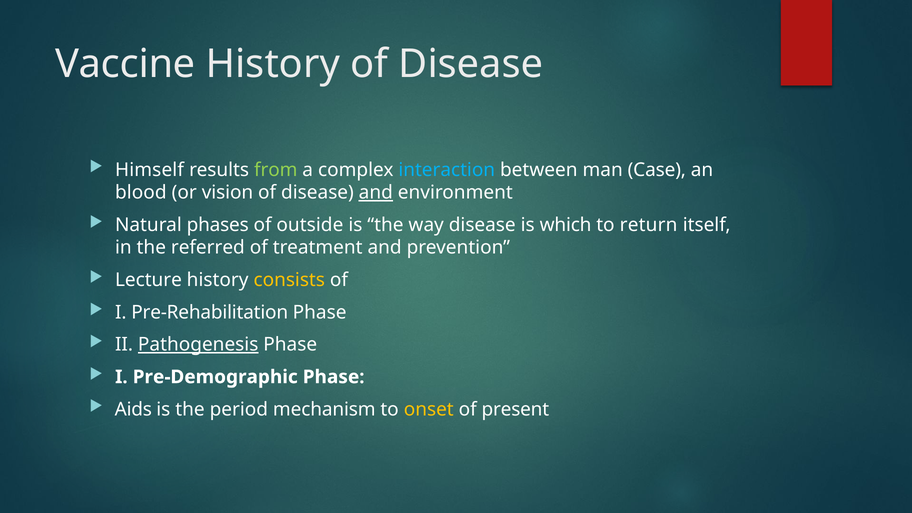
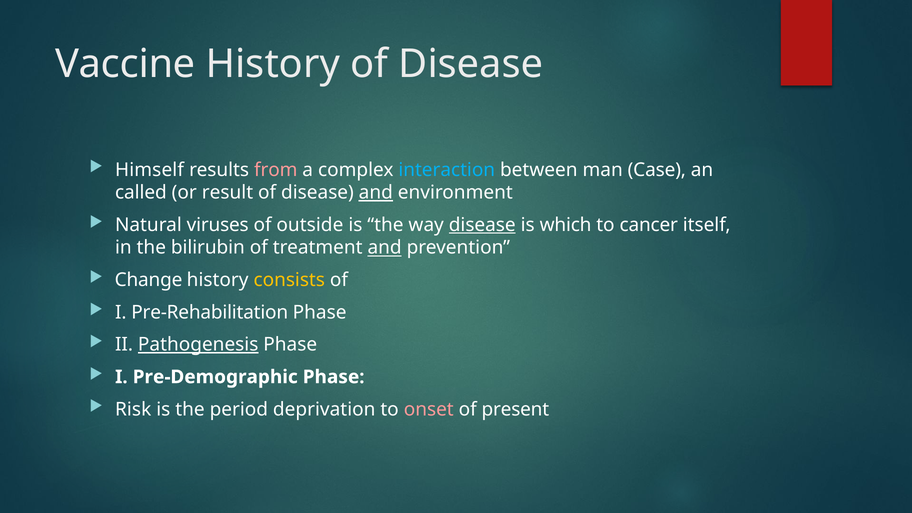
from colour: light green -> pink
blood: blood -> called
vision: vision -> result
phases: phases -> viruses
disease at (482, 225) underline: none -> present
return: return -> cancer
referred: referred -> bilirubin
and at (385, 248) underline: none -> present
Lecture: Lecture -> Change
Aids: Aids -> Risk
mechanism: mechanism -> deprivation
onset colour: yellow -> pink
